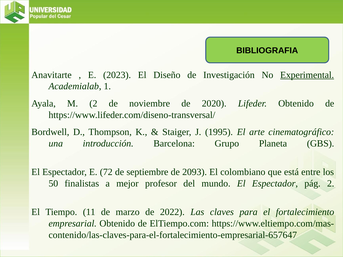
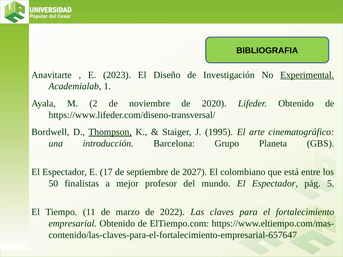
Thompson underline: none -> present
72: 72 -> 17
2093: 2093 -> 2027
pág 2: 2 -> 5
